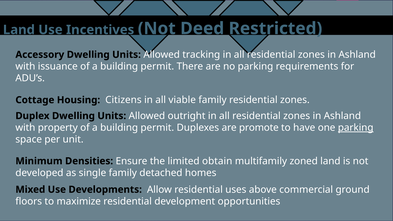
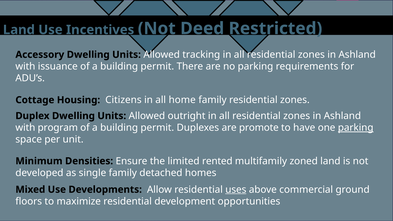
viable: viable -> home
property: property -> program
obtain: obtain -> rented
uses underline: none -> present
